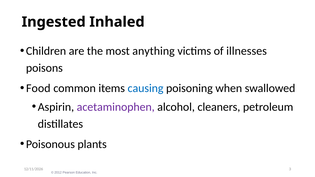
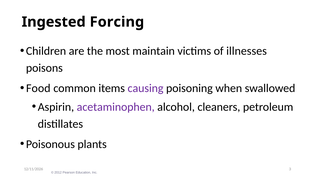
Inhaled: Inhaled -> Forcing
anything: anything -> maintain
causing colour: blue -> purple
